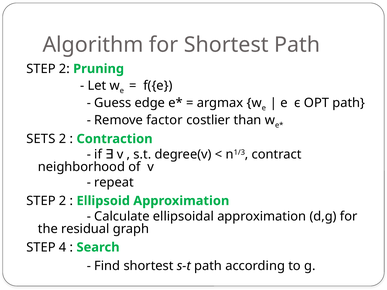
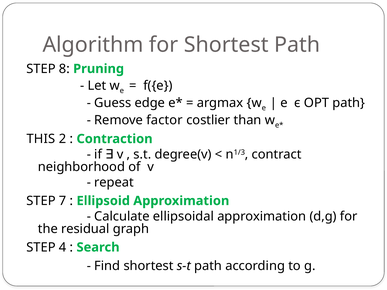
2 at (64, 69): 2 -> 8
SETS: SETS -> THIS
2 at (63, 201): 2 -> 7
